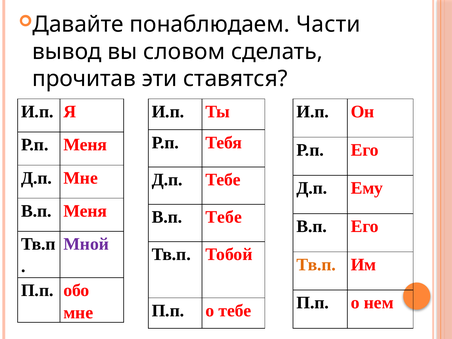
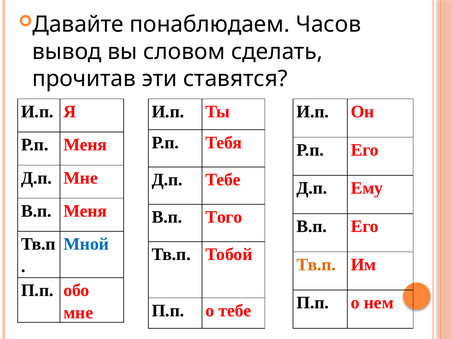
Части: Части -> Часов
В.п Тебе: Тебе -> Того
Мной colour: purple -> blue
